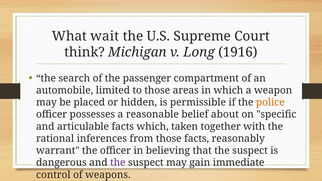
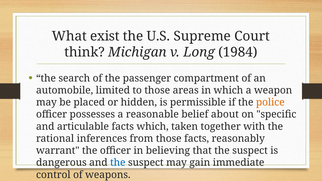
wait: wait -> exist
1916: 1916 -> 1984
the at (118, 163) colour: purple -> blue
